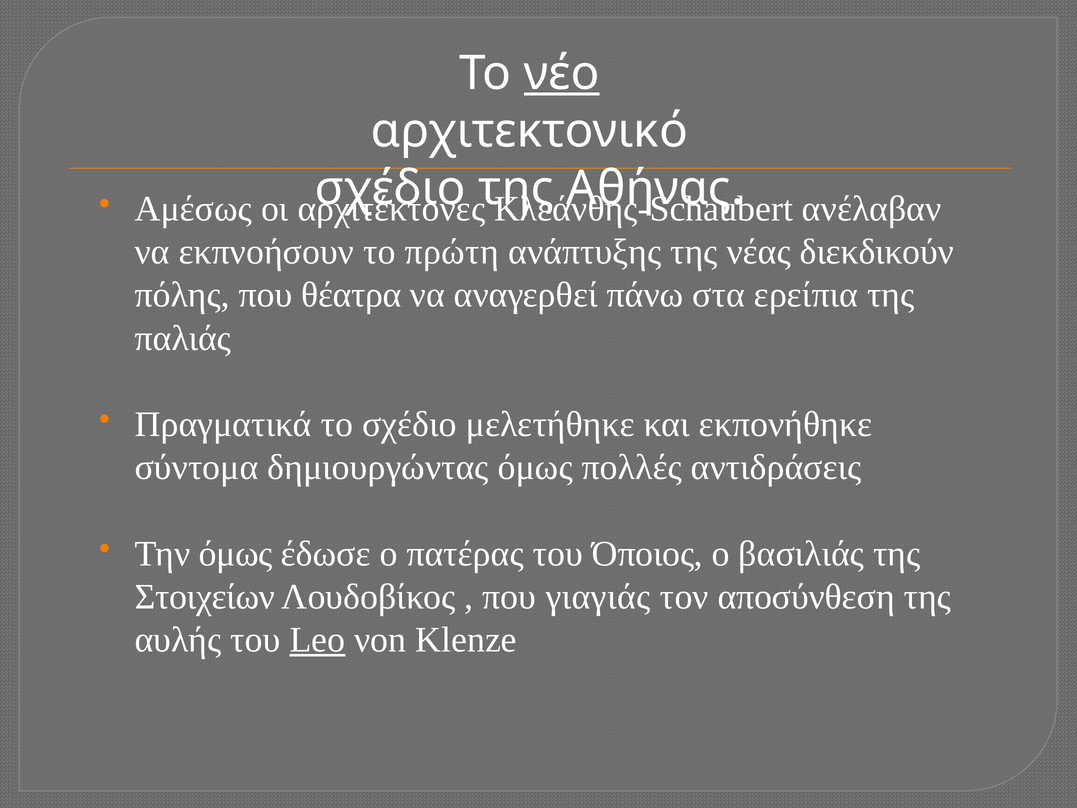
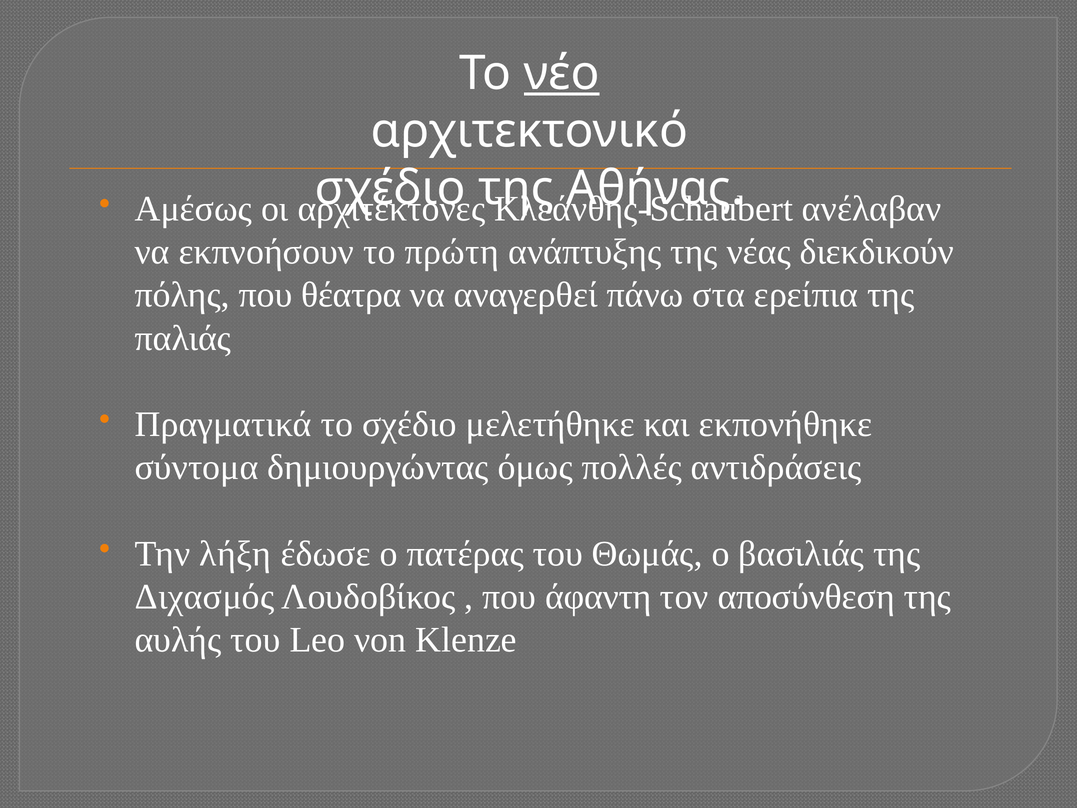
Την όμως: όμως -> λήξη
Όποιος: Όποιος -> Θωμάς
Στοιχείων: Στοιχείων -> Διχασμός
γιαγιάς: γιαγιάς -> άφαντη
Leo underline: present -> none
